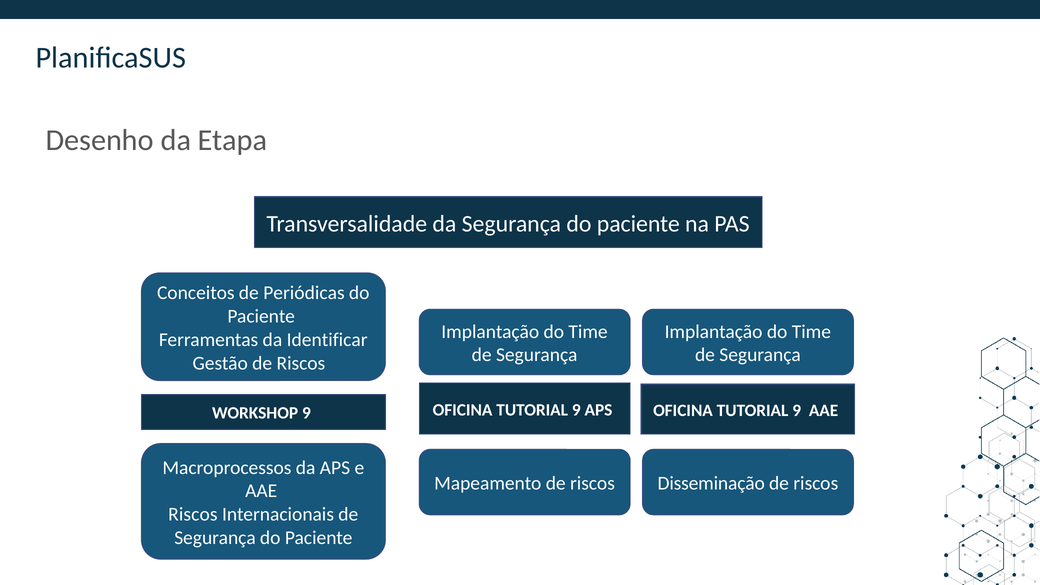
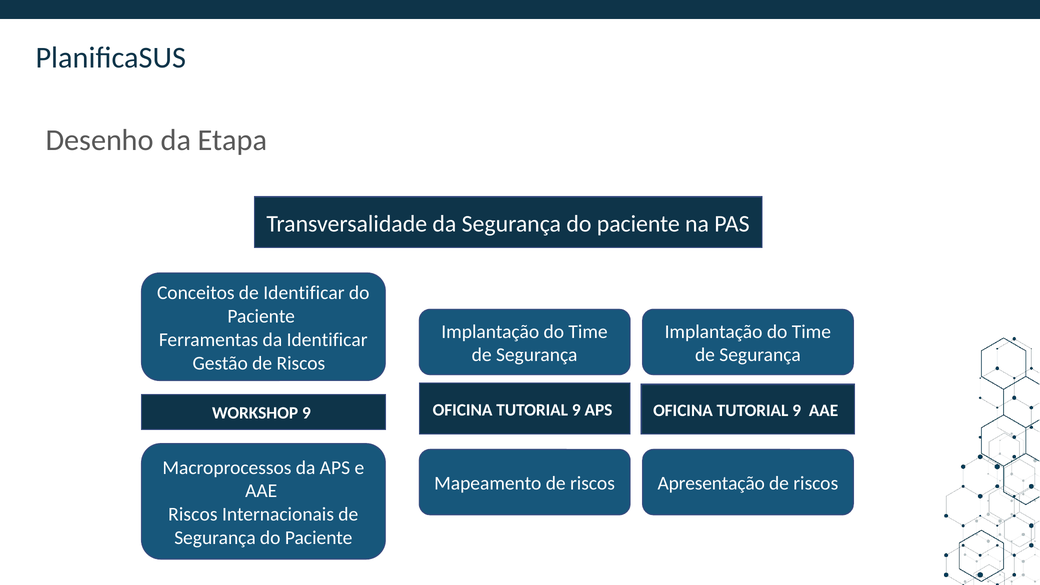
de Periódicas: Periódicas -> Identificar
Disseminação: Disseminação -> Apresentação
